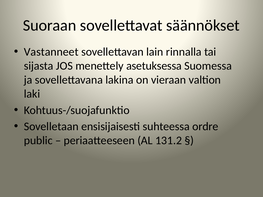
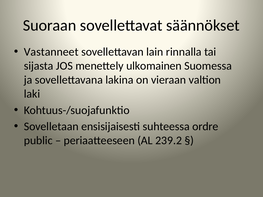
asetuksessa: asetuksessa -> ulkomainen
131.2: 131.2 -> 239.2
